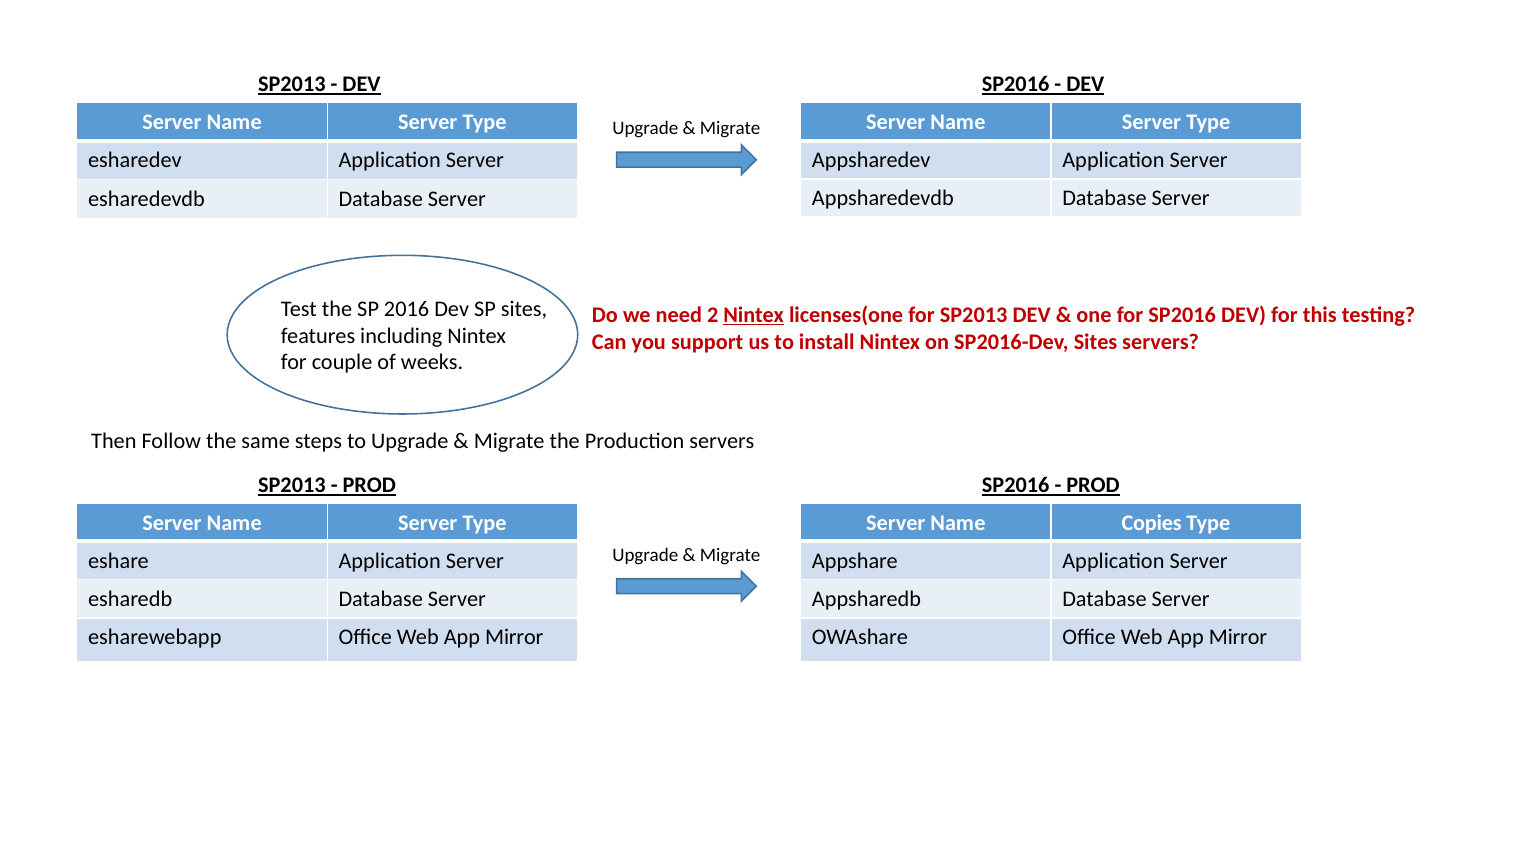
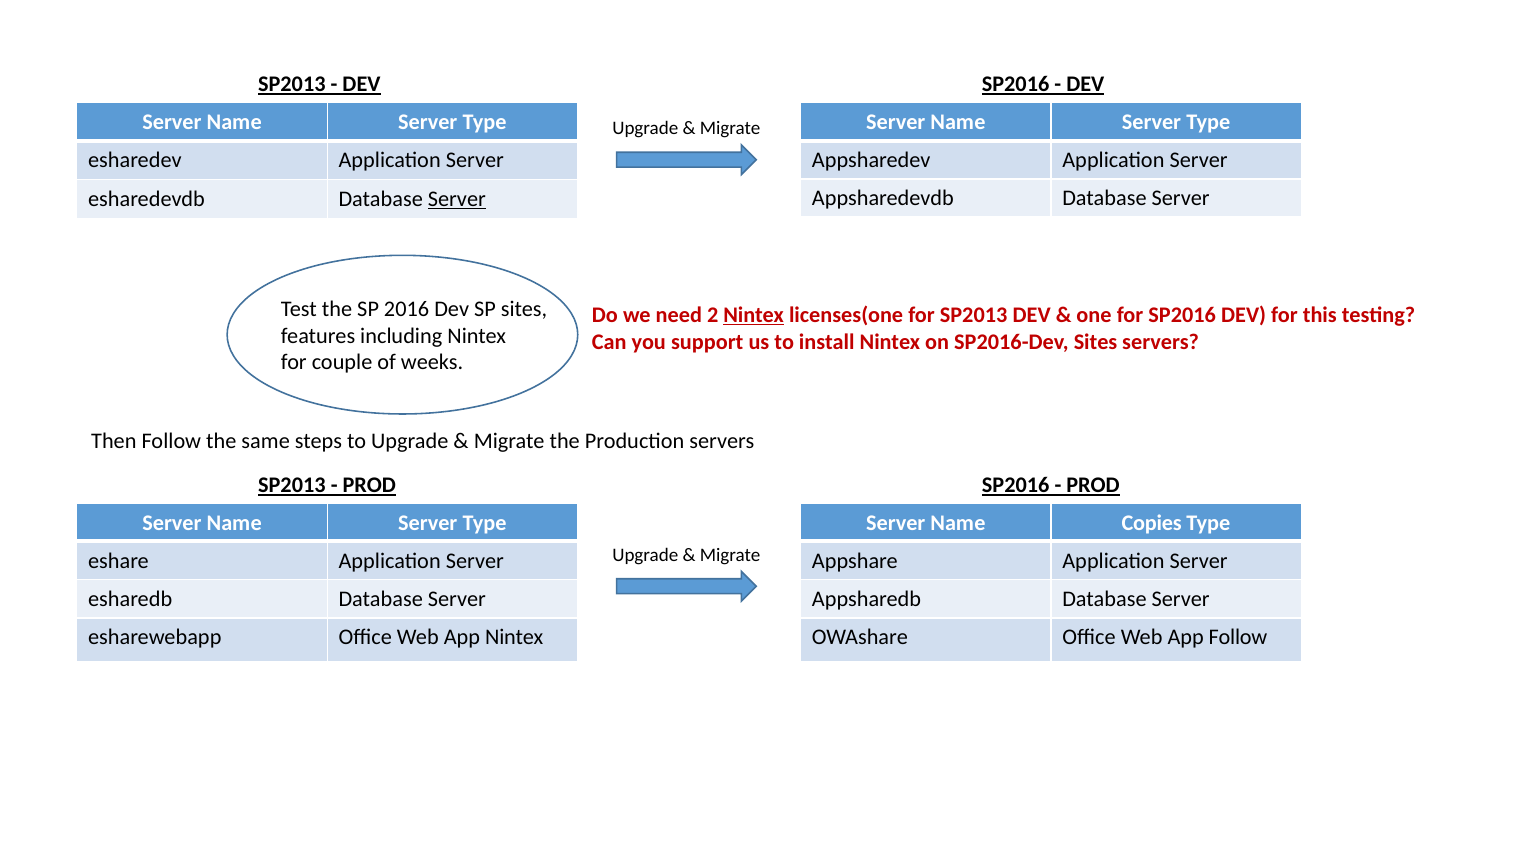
Server at (457, 199) underline: none -> present
Mirror at (514, 637): Mirror -> Nintex
Mirror at (1238, 637): Mirror -> Follow
